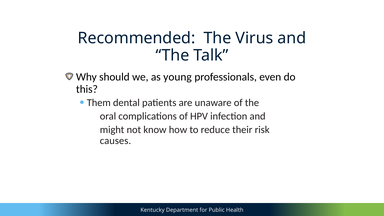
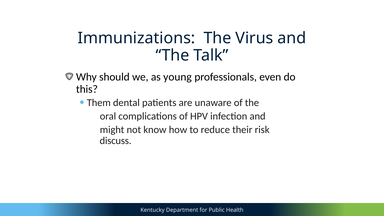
Recommended: Recommended -> Immunizations
causes: causes -> discuss
